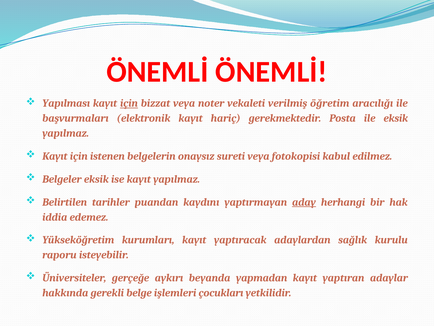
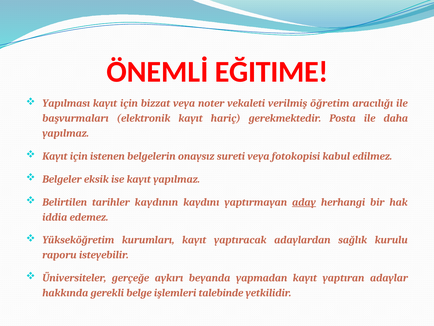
ÖNEMLİ ÖNEMLİ: ÖNEMLİ -> EĞITIME
için at (129, 103) underline: present -> none
ile eksik: eksik -> daha
puandan: puandan -> kaydının
çocukları: çocukları -> talebinde
